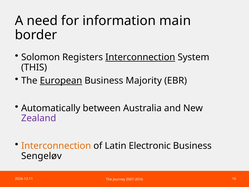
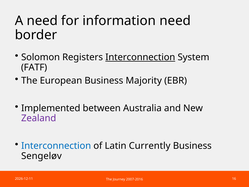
information main: main -> need
THIS: THIS -> FATF
European underline: present -> none
Automatically: Automatically -> Implemented
Interconnection at (56, 146) colour: orange -> blue
Electronic: Electronic -> Currently
